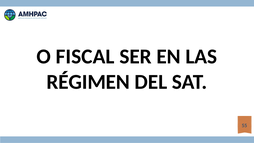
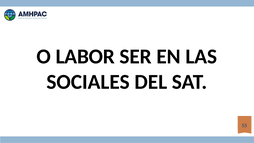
FISCAL: FISCAL -> LABOR
RÉGIMEN: RÉGIMEN -> SOCIALES
